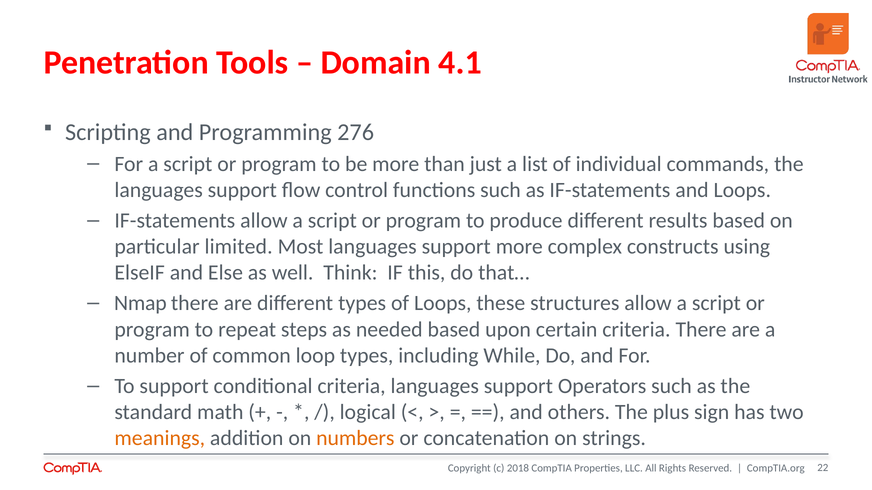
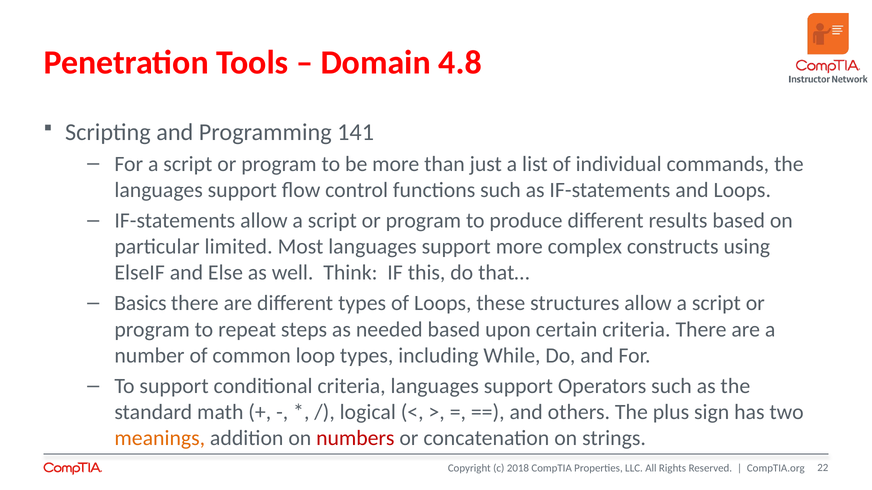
4.1: 4.1 -> 4.8
276: 276 -> 141
Nmap: Nmap -> Basics
numbers colour: orange -> red
